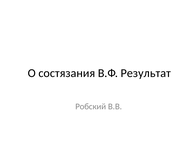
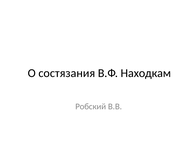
Результат: Результат -> Находкам
